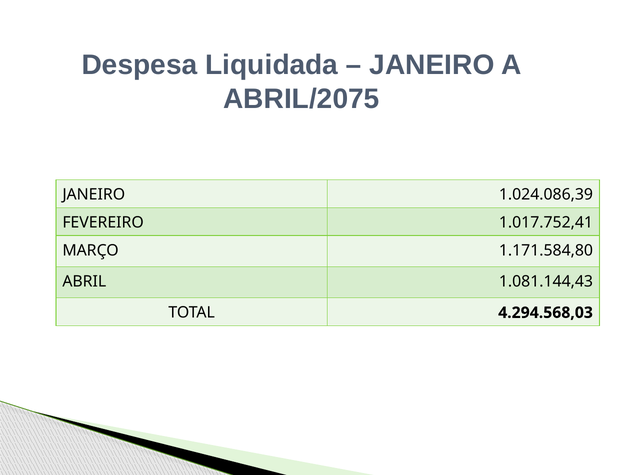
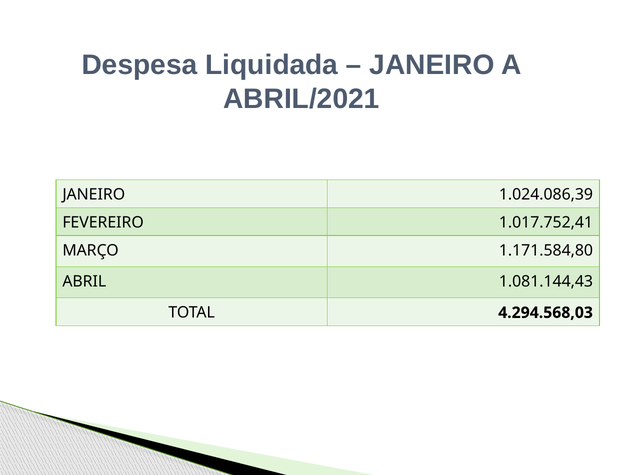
ABRIL/2075: ABRIL/2075 -> ABRIL/2021
